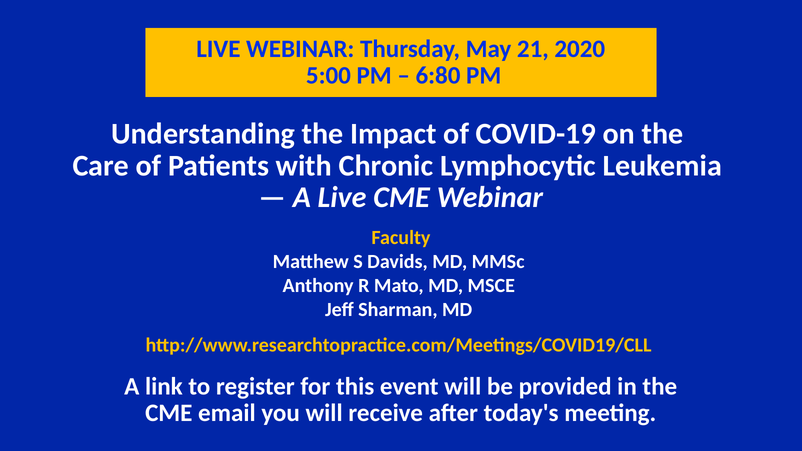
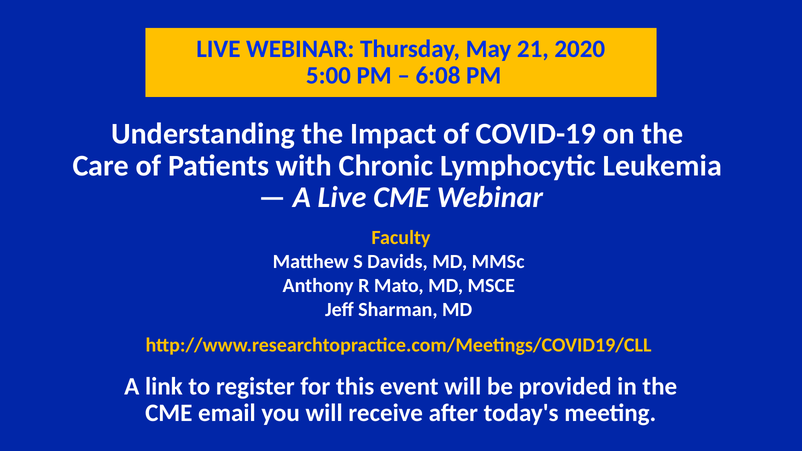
6:80: 6:80 -> 6:08
